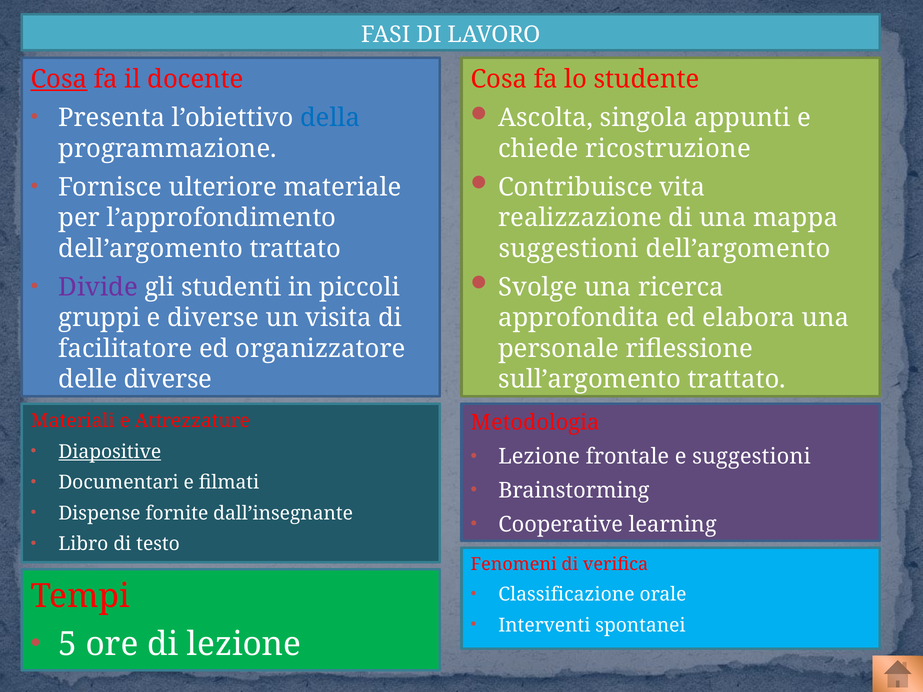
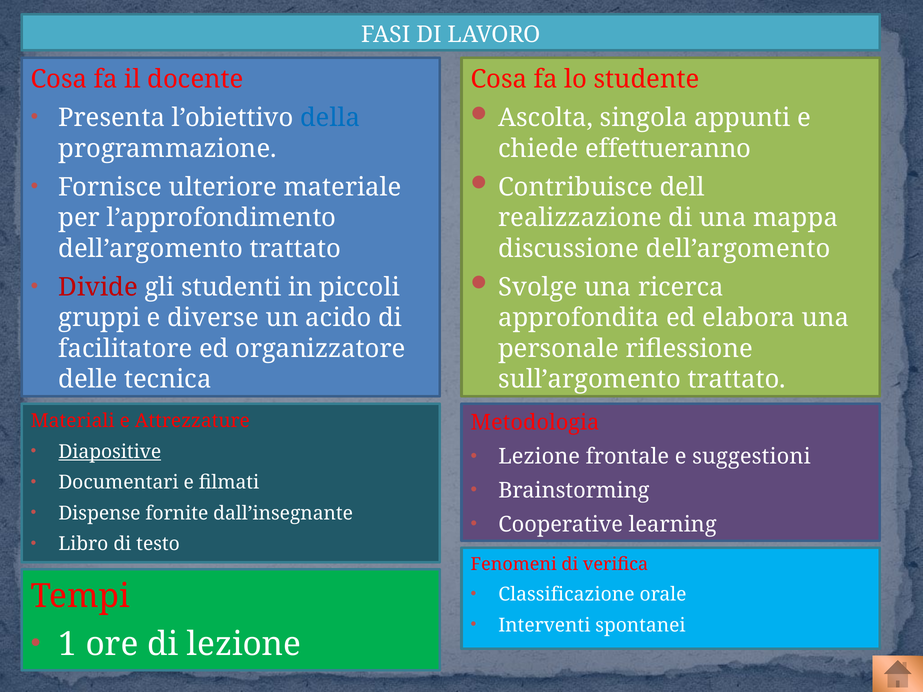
Cosa at (59, 79) underline: present -> none
ricostruzione: ricostruzione -> effettueranno
vita: vita -> dell
suggestioni at (569, 249): suggestioni -> discussione
Divide colour: purple -> red
visita: visita -> acido
delle diverse: diverse -> tecnica
5: 5 -> 1
